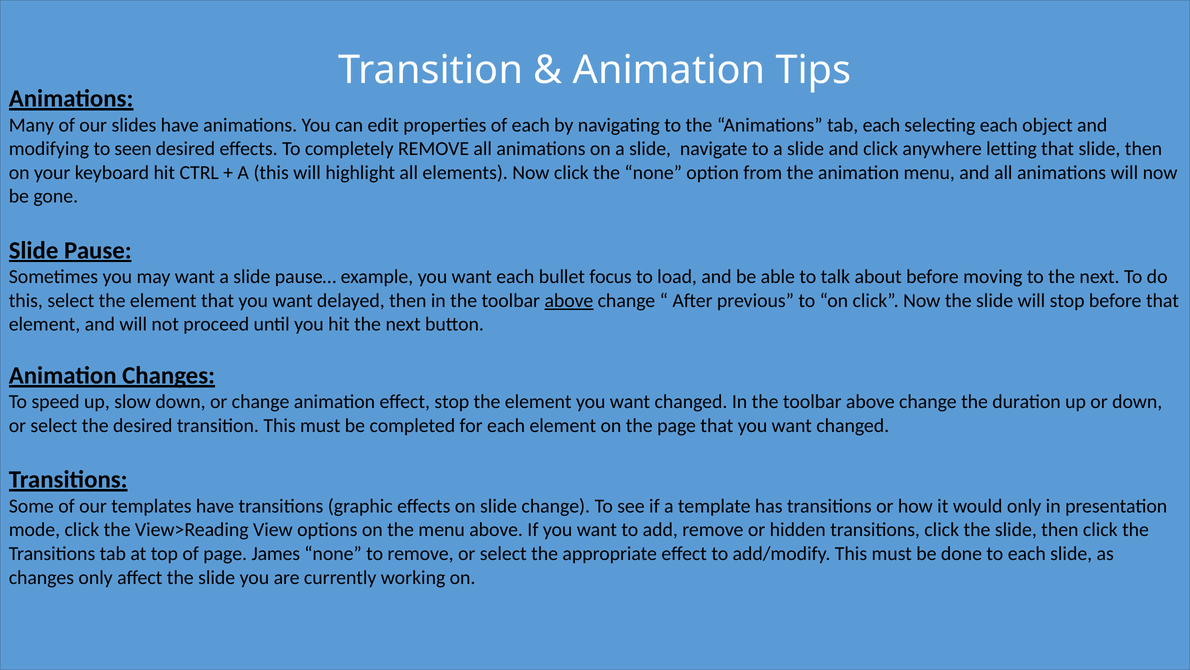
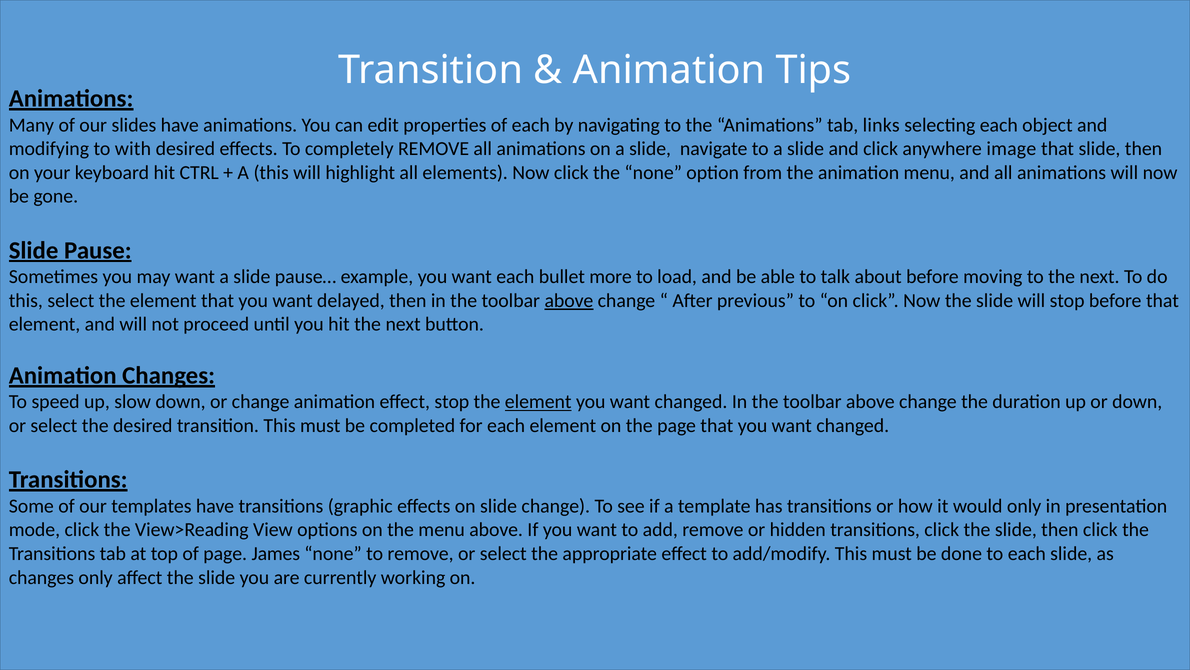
tab each: each -> links
seen: seen -> with
letting: letting -> image
focus: focus -> more
element at (538, 401) underline: none -> present
